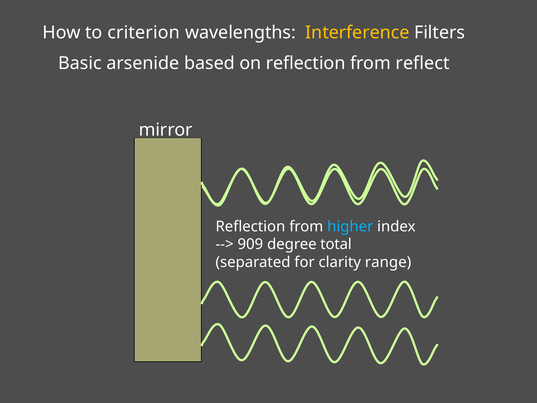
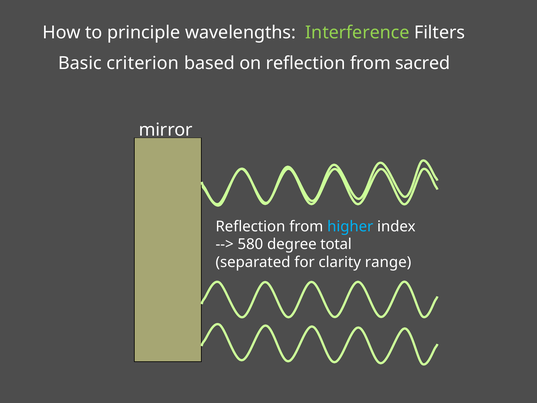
criterion: criterion -> principle
Interference colour: yellow -> light green
arsenide: arsenide -> criterion
reflect: reflect -> sacred
909: 909 -> 580
